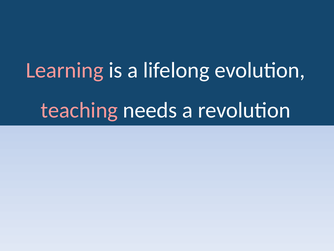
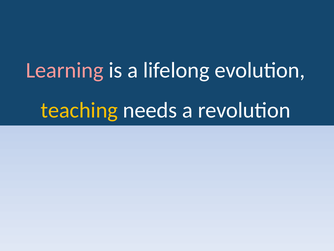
teaching colour: pink -> yellow
